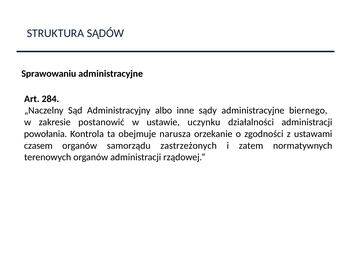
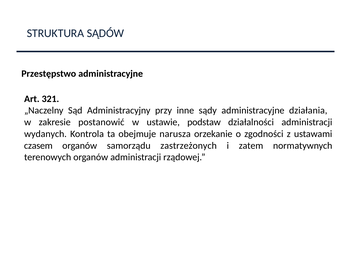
Sprawowaniu: Sprawowaniu -> Przestępstwo
284: 284 -> 321
albo: albo -> przy
biernego: biernego -> działania
uczynku: uczynku -> podstaw
powołania: powołania -> wydanych
